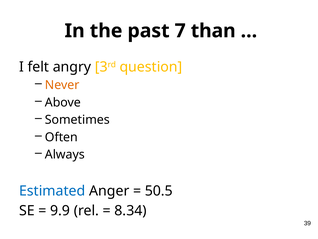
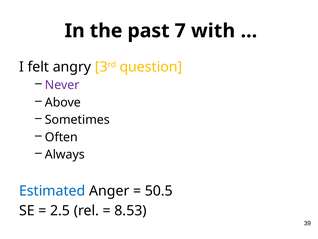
than: than -> with
Never colour: orange -> purple
9.9: 9.9 -> 2.5
8.34: 8.34 -> 8.53
